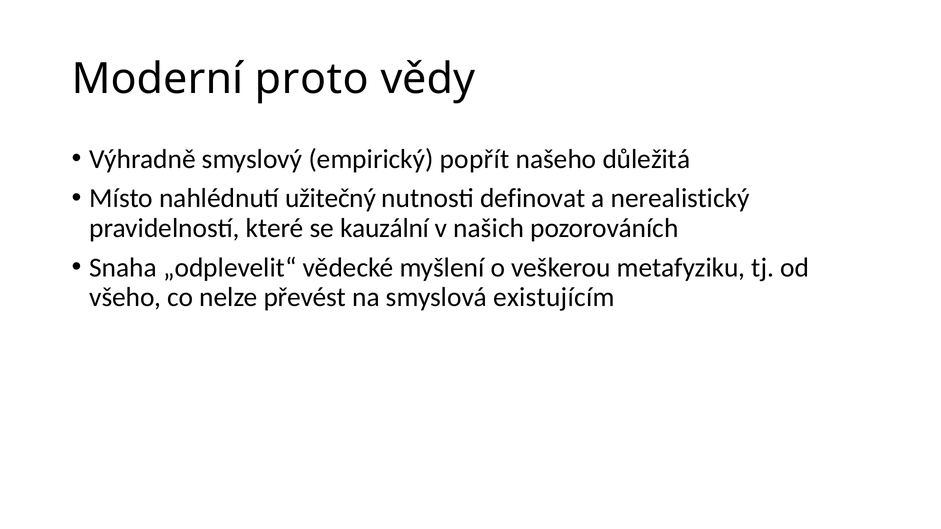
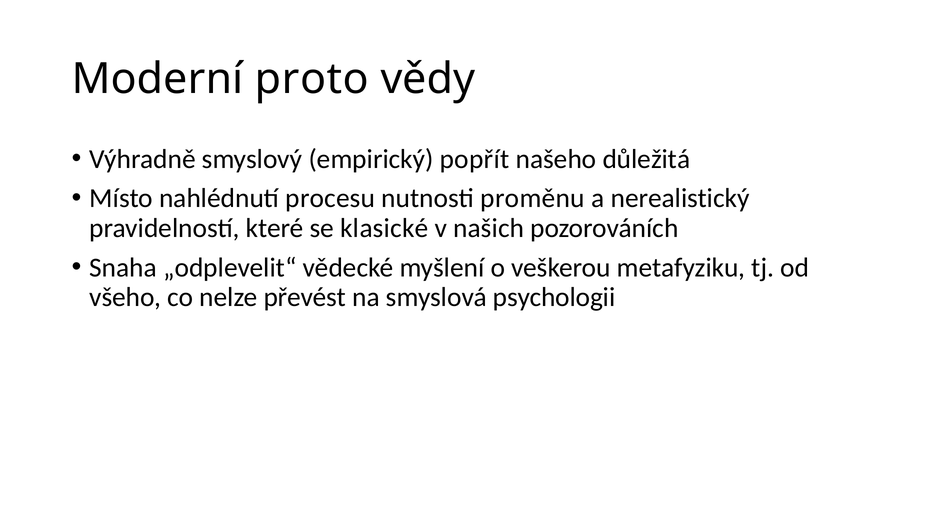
užitečný: užitečný -> procesu
definovat: definovat -> proměnu
kauzální: kauzální -> klasické
existujícím: existujícím -> psychologii
